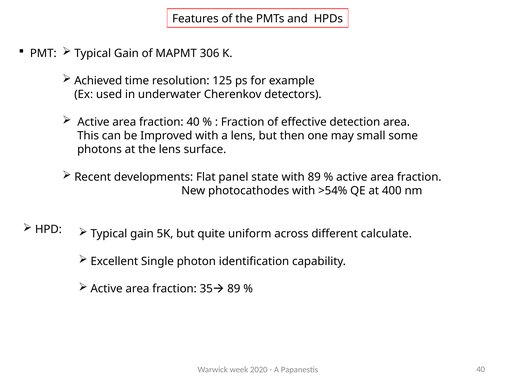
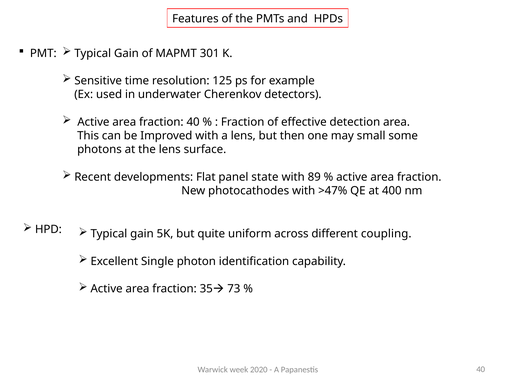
306: 306 -> 301
Achieved: Achieved -> Sensitive
>54%: >54% -> >47%
calculate: calculate -> coupling
35 89: 89 -> 73
